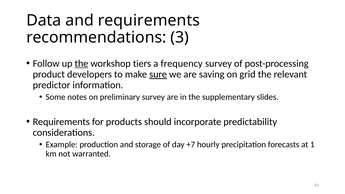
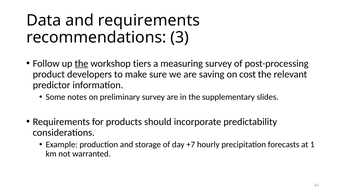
frequency: frequency -> measuring
sure underline: present -> none
grid: grid -> cost
